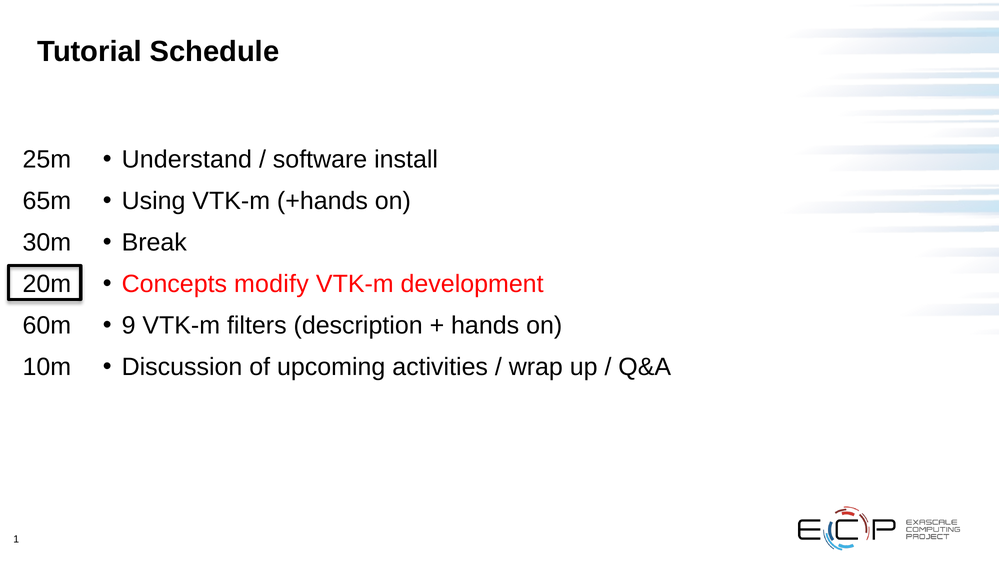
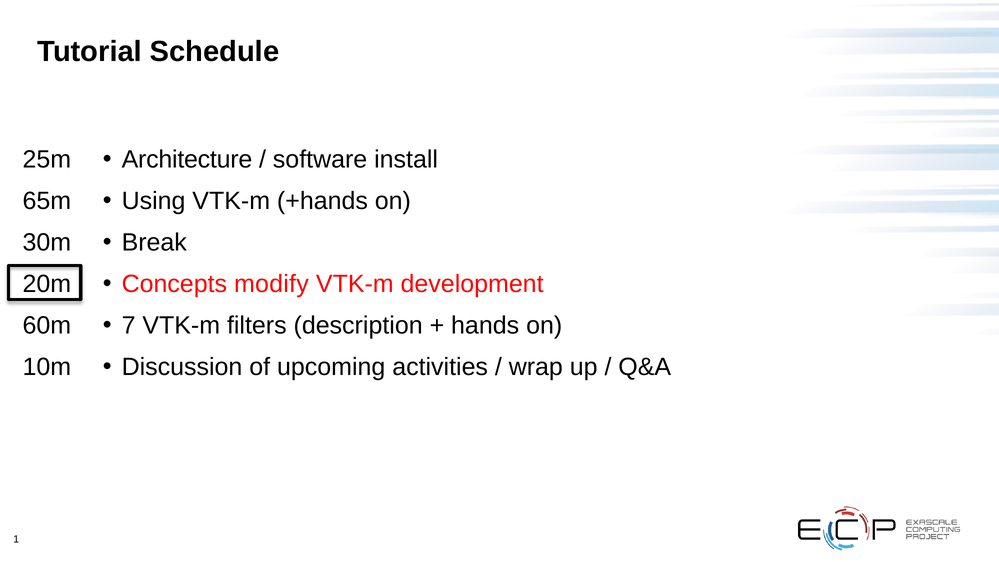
Understand: Understand -> Architecture
9: 9 -> 7
